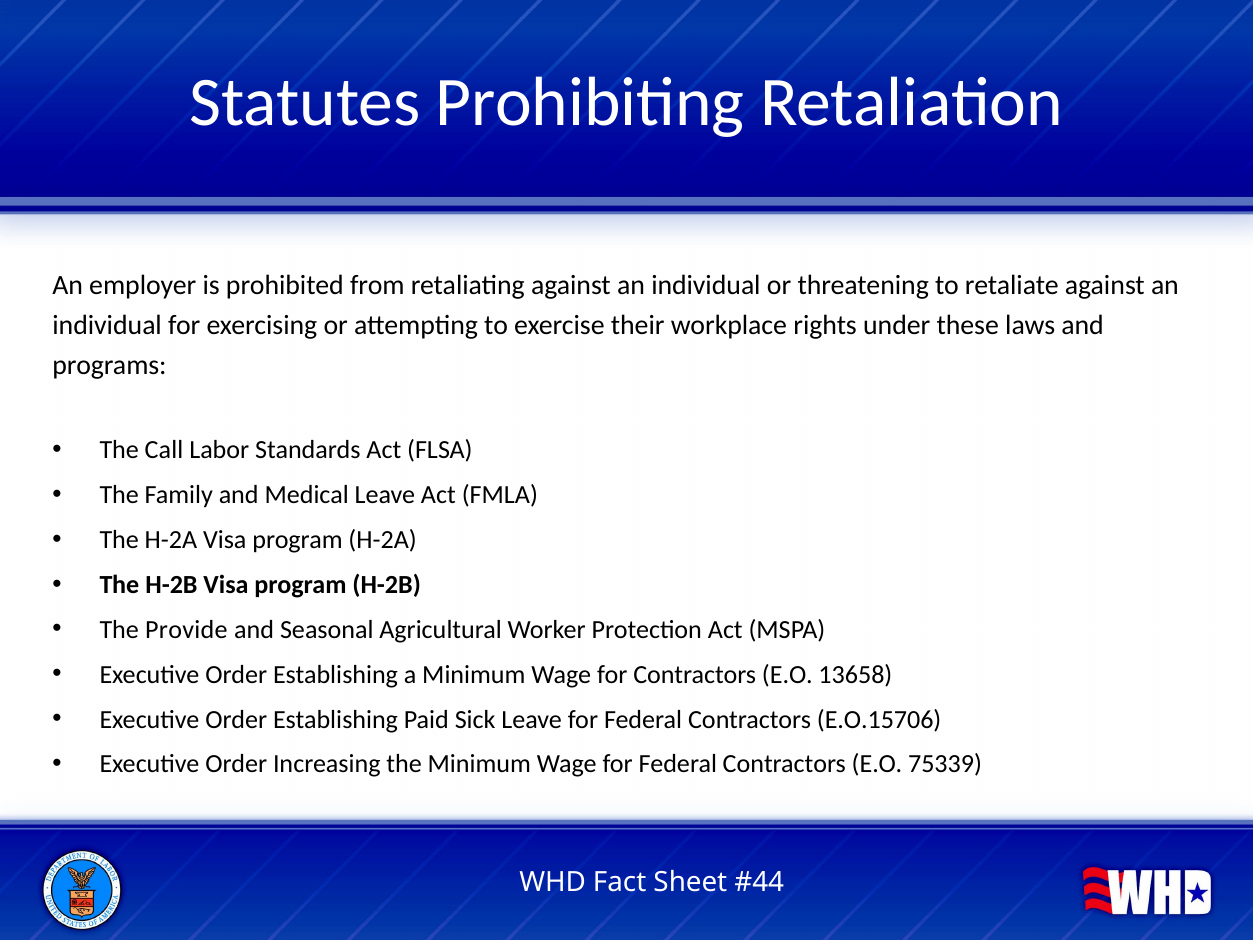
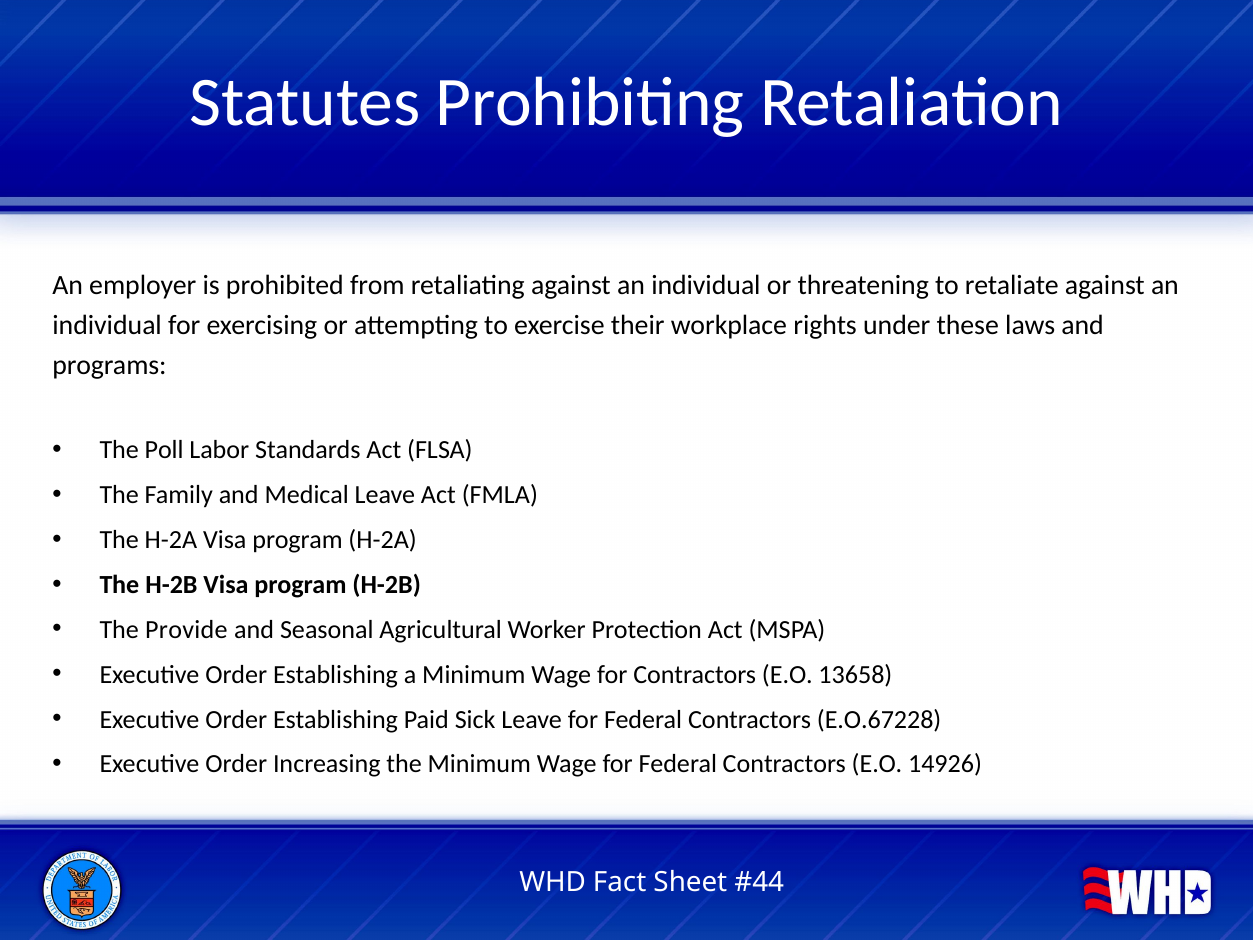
Call: Call -> Poll
E.O.15706: E.O.15706 -> E.O.67228
75339: 75339 -> 14926
